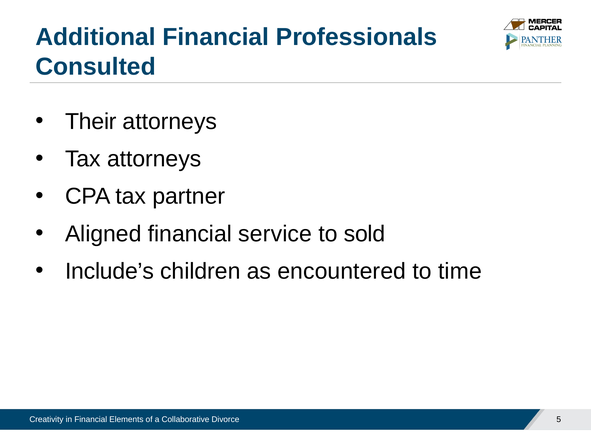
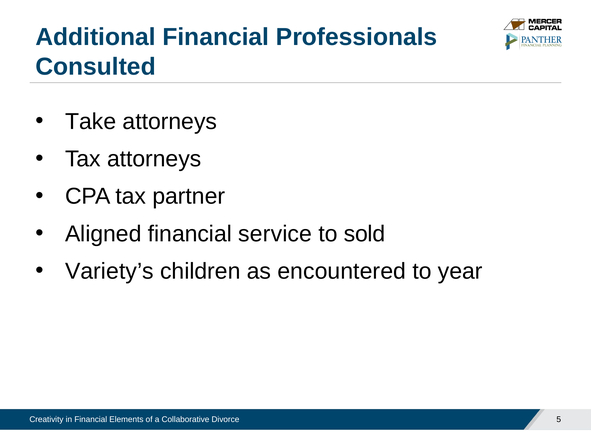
Their: Their -> Take
Include’s: Include’s -> Variety’s
time: time -> year
